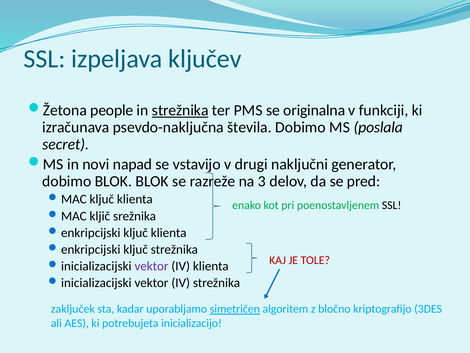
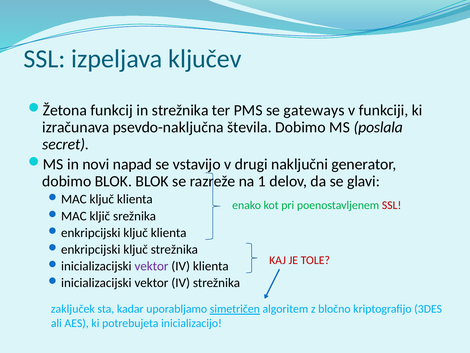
people: people -> funkcij
strežnika at (180, 110) underline: present -> none
originalna: originalna -> gateways
3: 3 -> 1
pred: pred -> glavi
SSL at (392, 205) colour: black -> red
